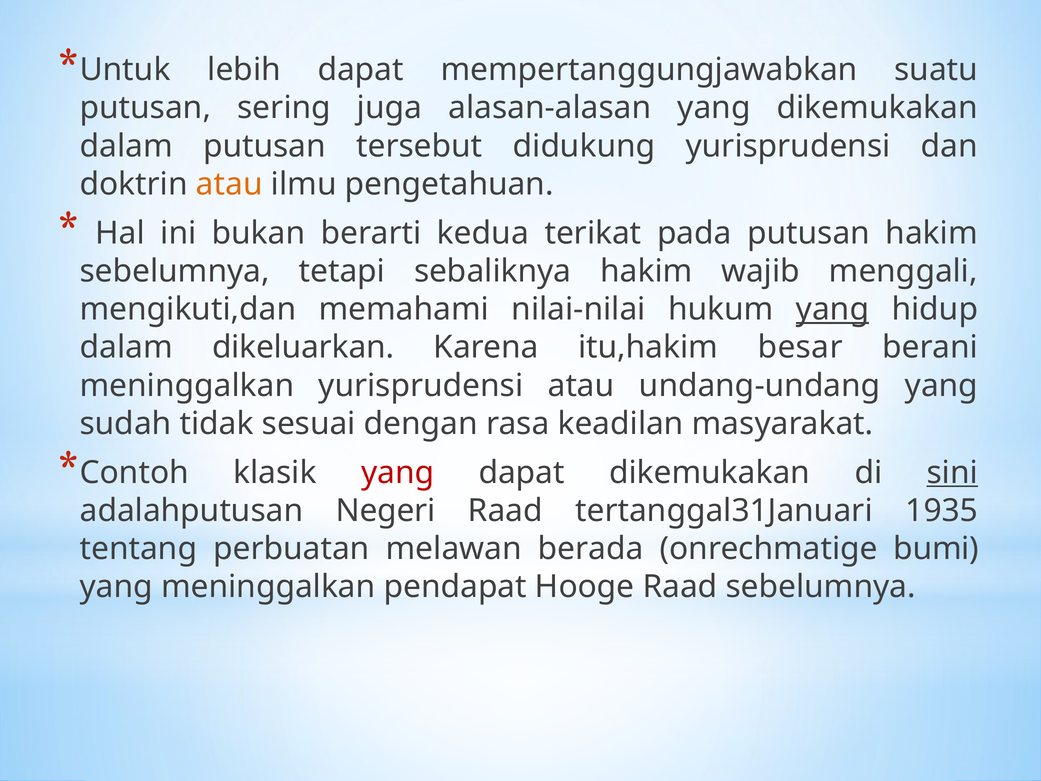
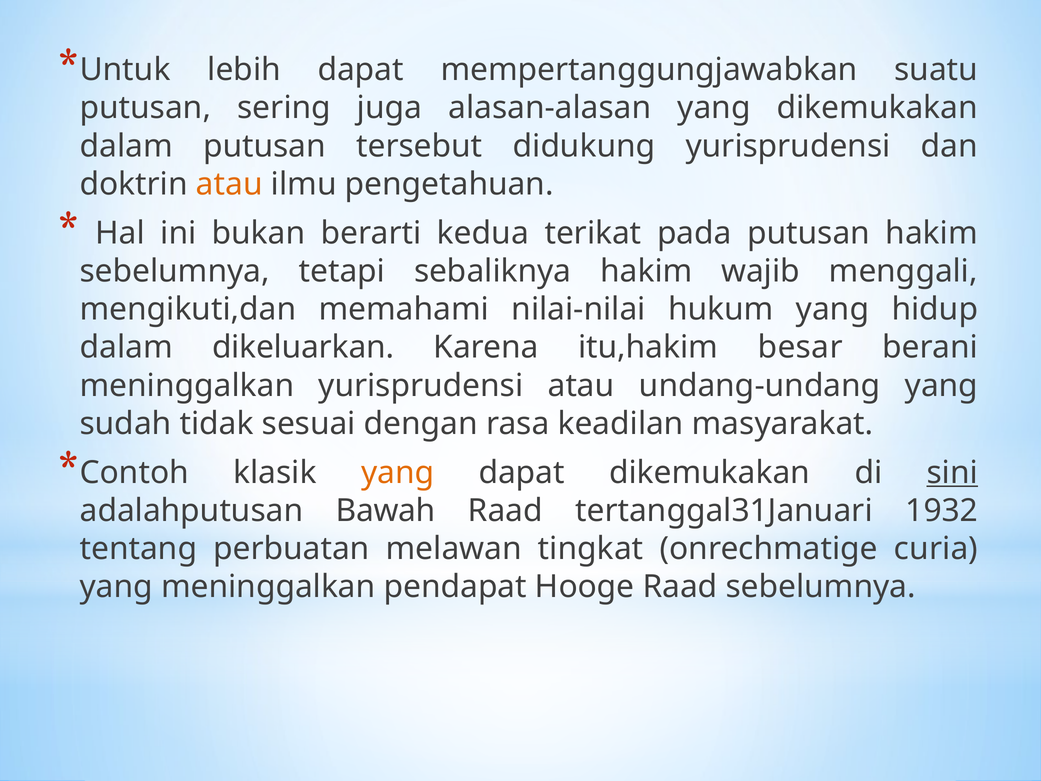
yang at (833, 309) underline: present -> none
yang at (398, 472) colour: red -> orange
Negeri: Negeri -> Bawah
1935: 1935 -> 1932
berada: berada -> tingkat
bumi: bumi -> curia
